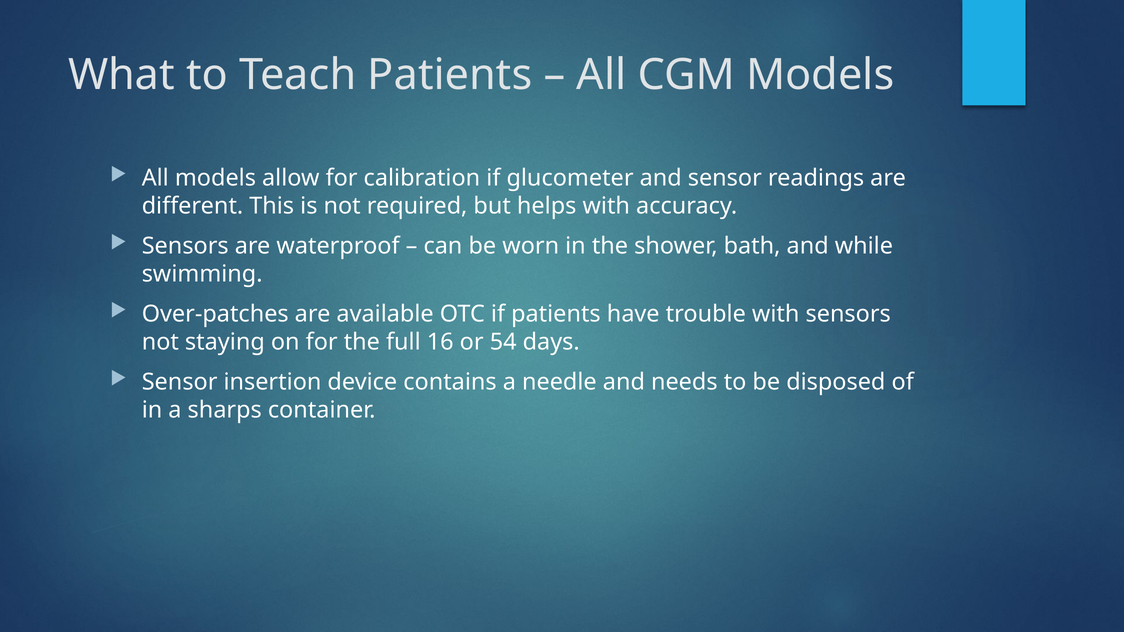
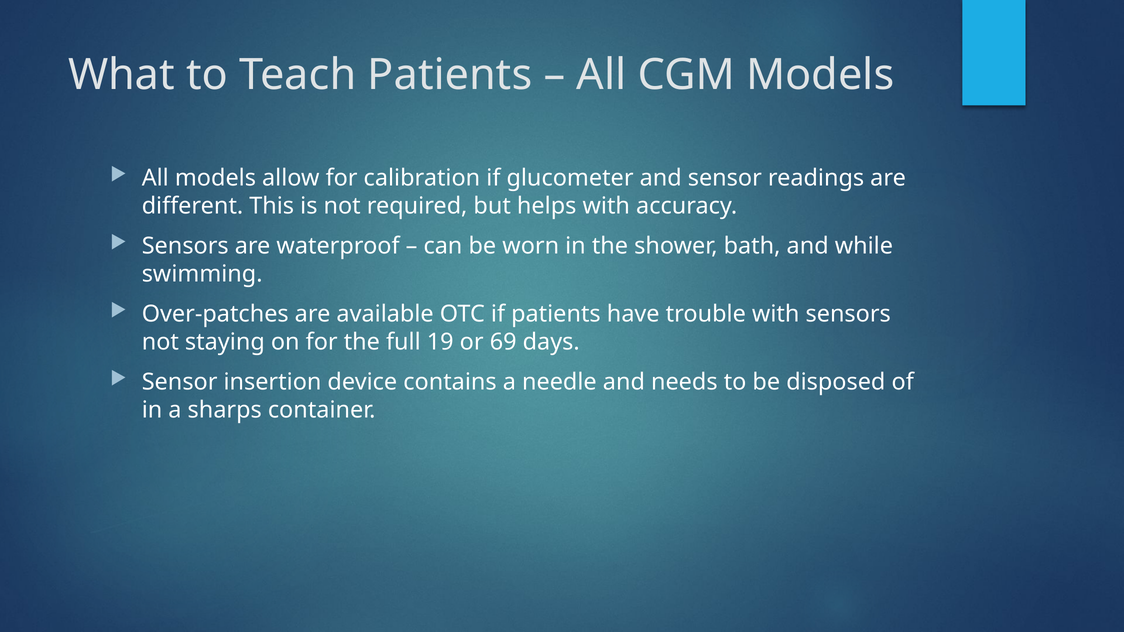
16: 16 -> 19
54: 54 -> 69
